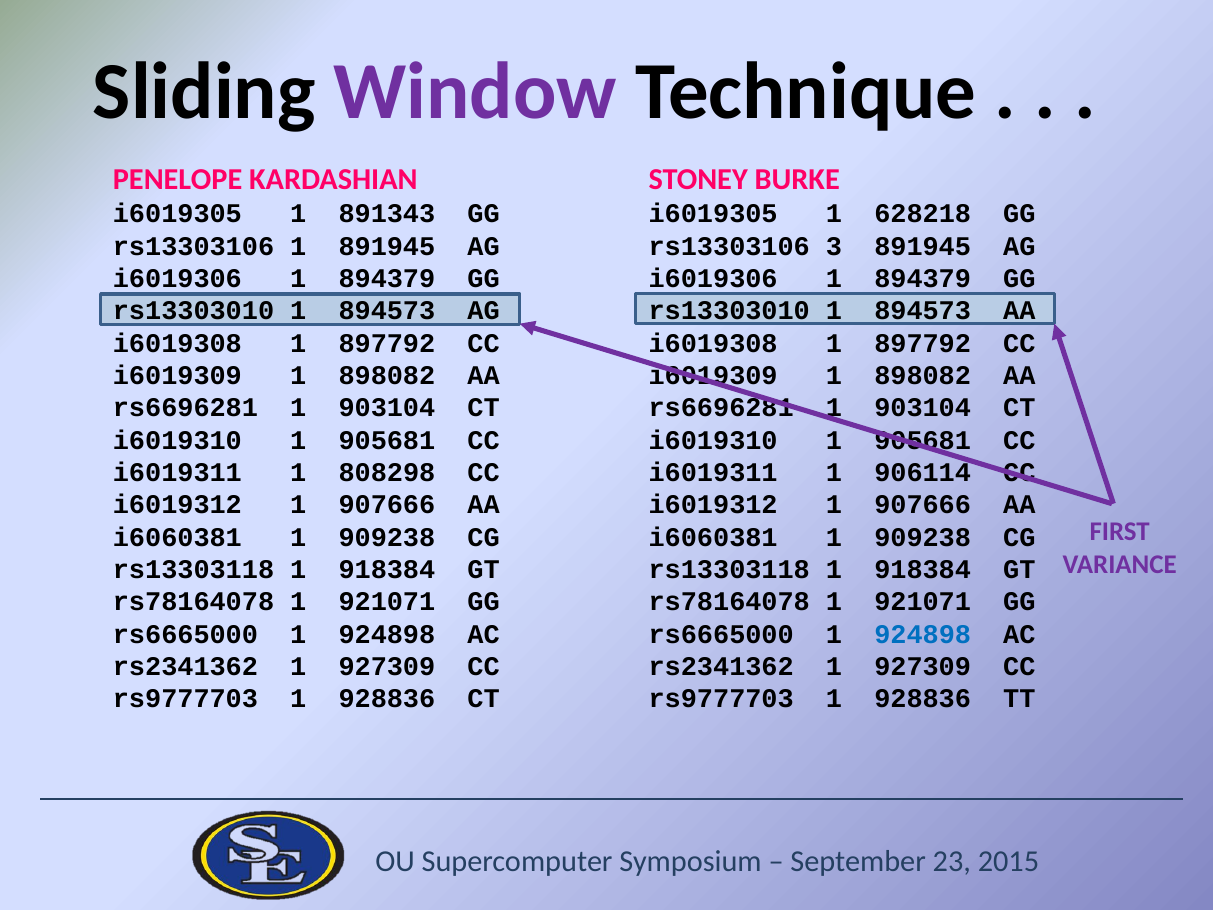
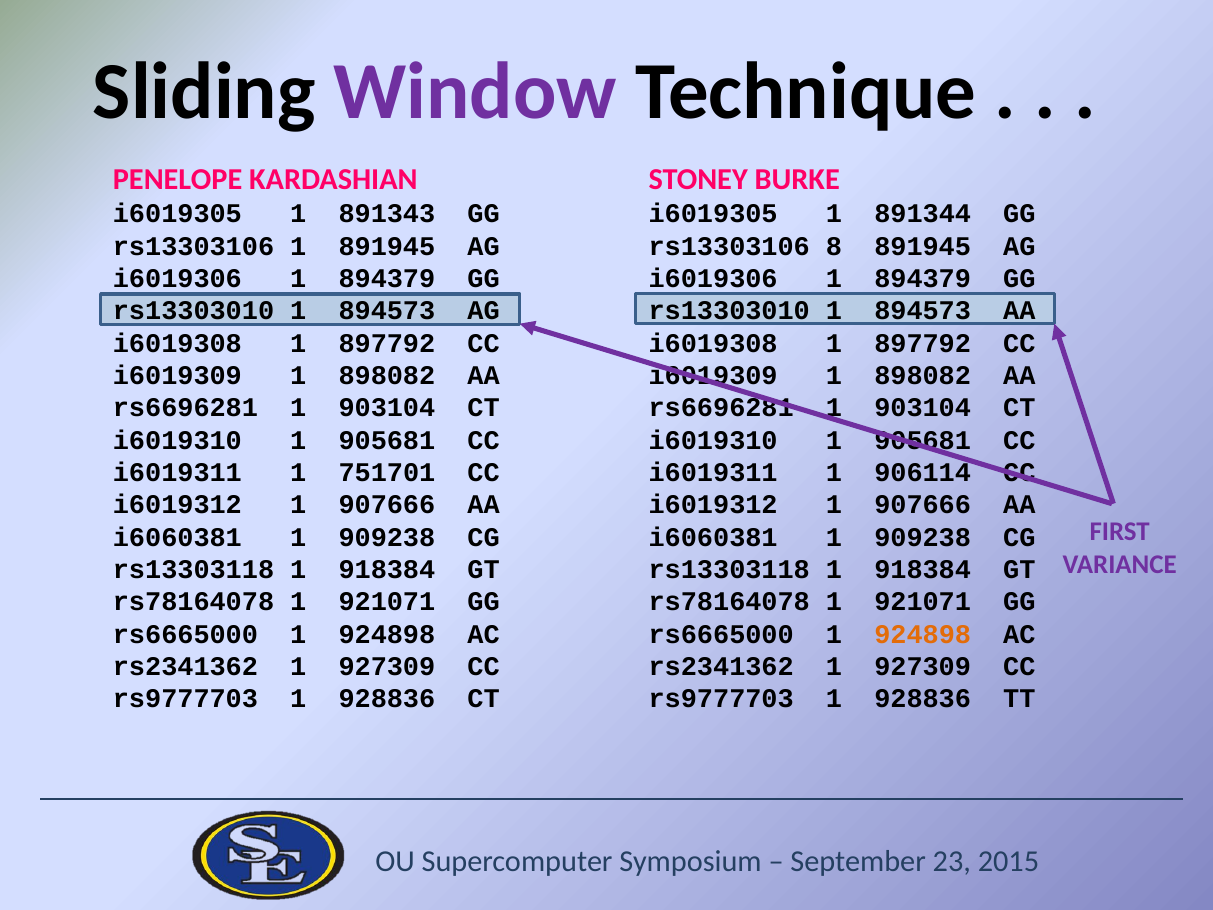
628218: 628218 -> 891344
3: 3 -> 8
808298: 808298 -> 751701
924898 at (923, 634) colour: blue -> orange
